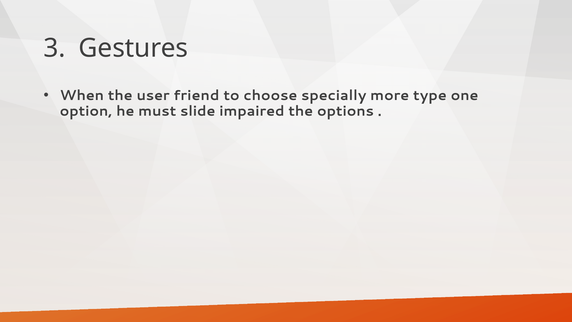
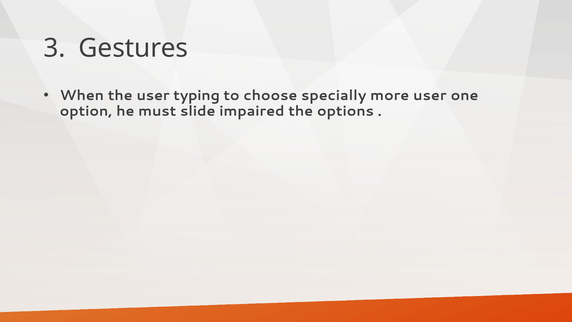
friend: friend -> typing
more type: type -> user
